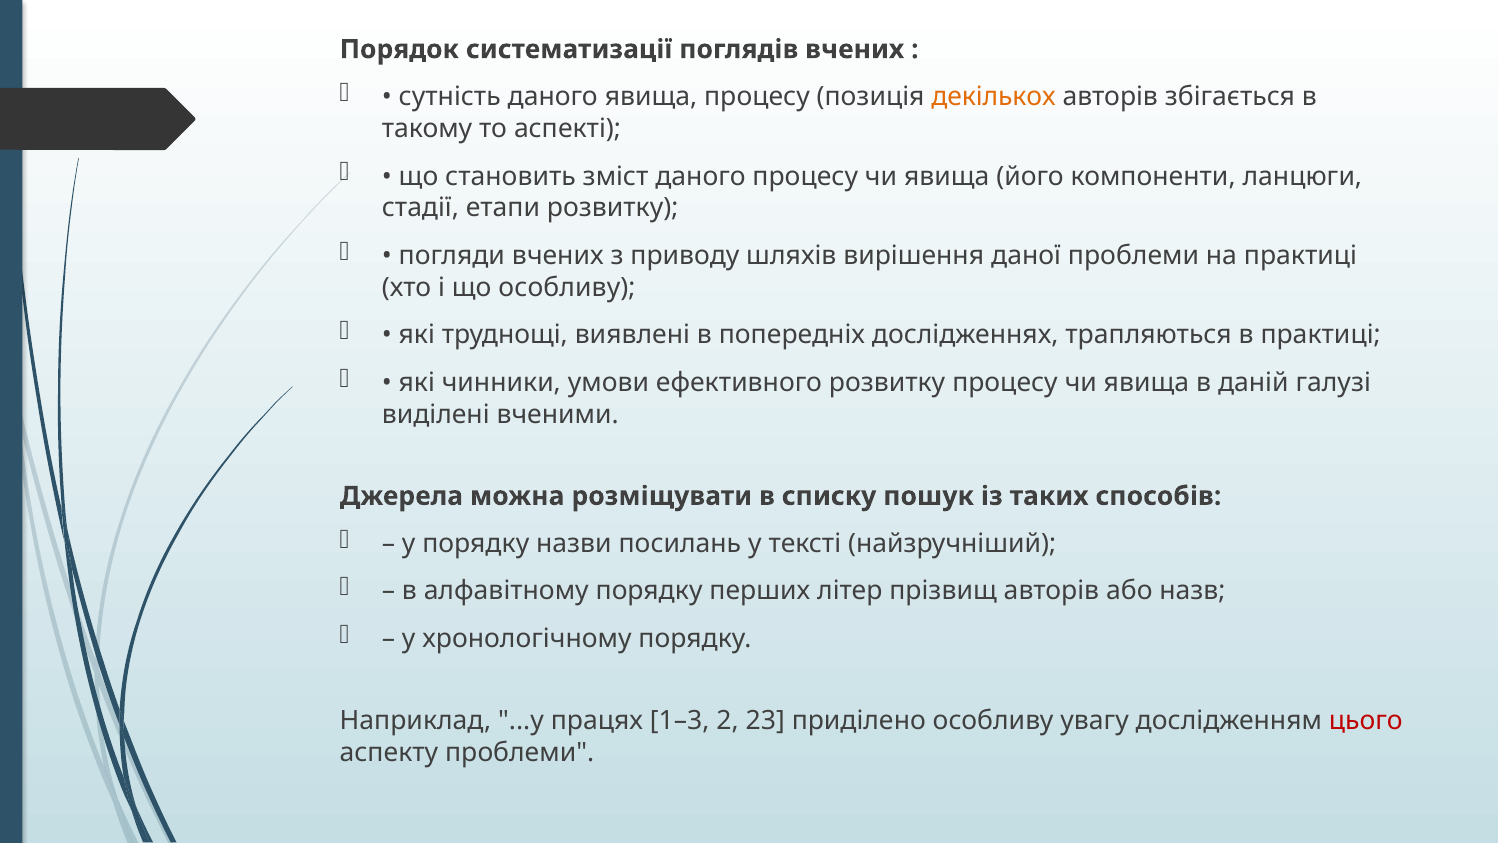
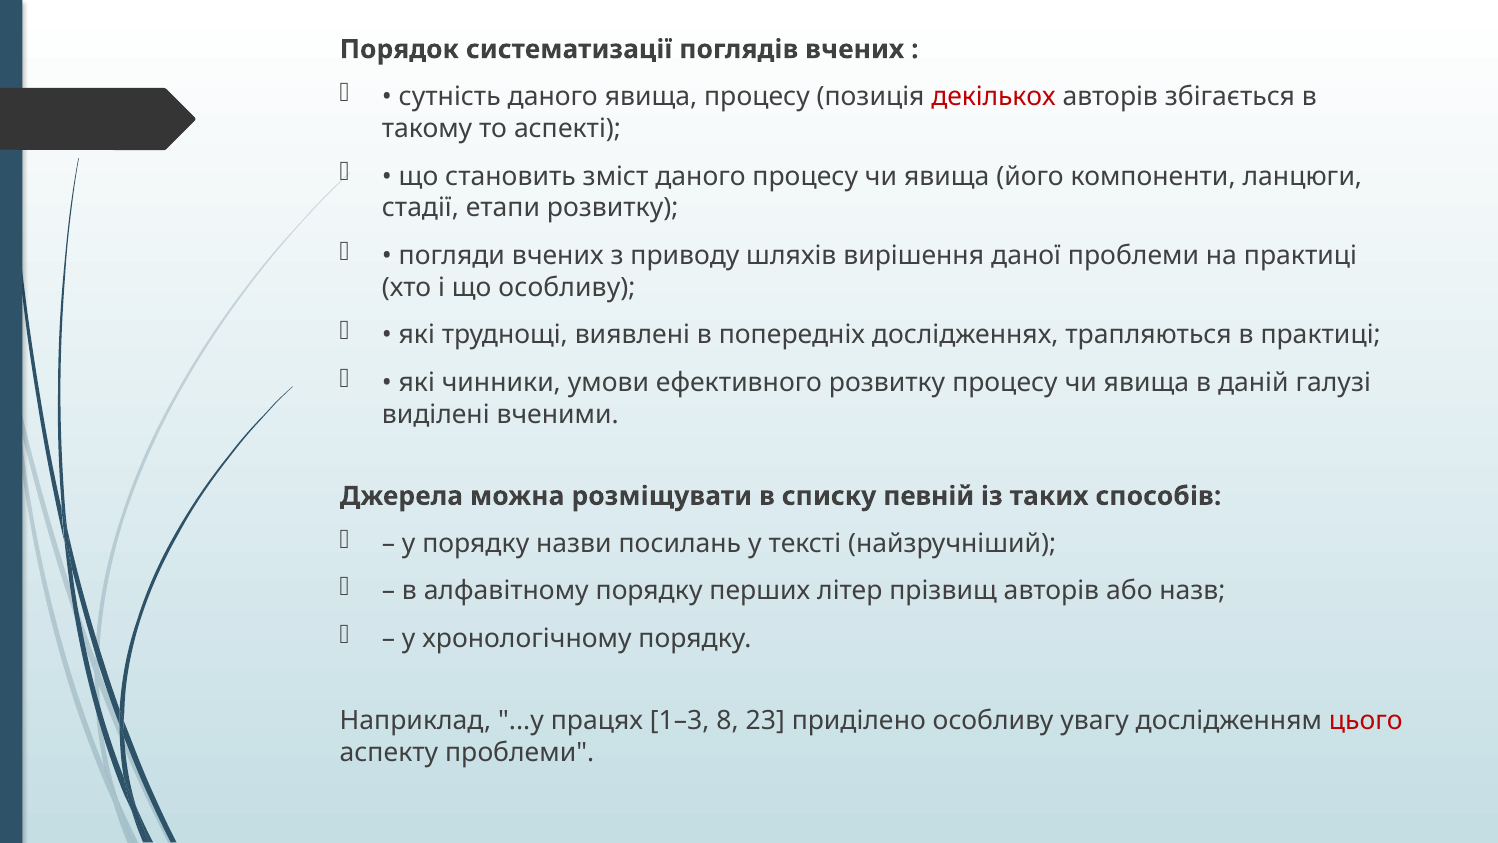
декількох colour: orange -> red
пошук: пошук -> певній
2: 2 -> 8
